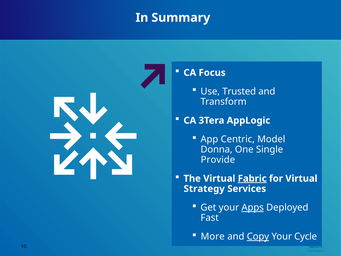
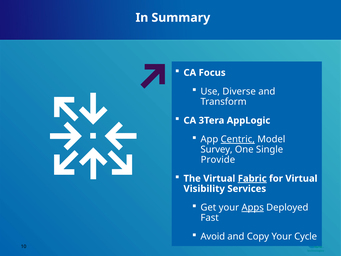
Trusted: Trusted -> Diverse
Centric underline: none -> present
Donna: Donna -> Survey
Strategy: Strategy -> Visibility
More: More -> Avoid
Copy underline: present -> none
